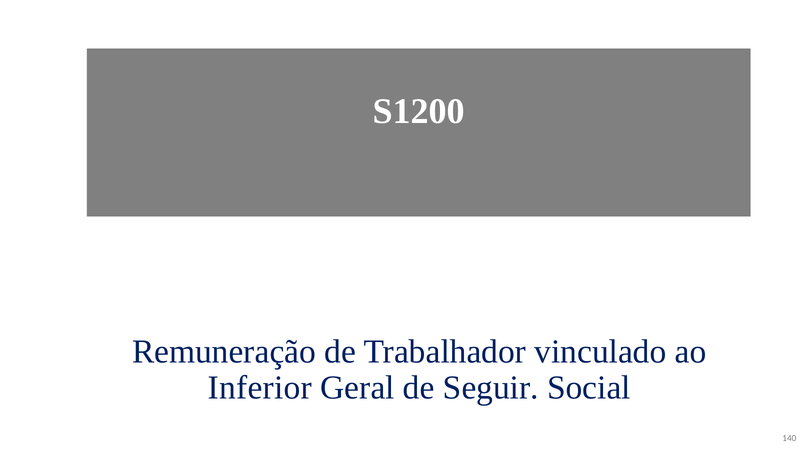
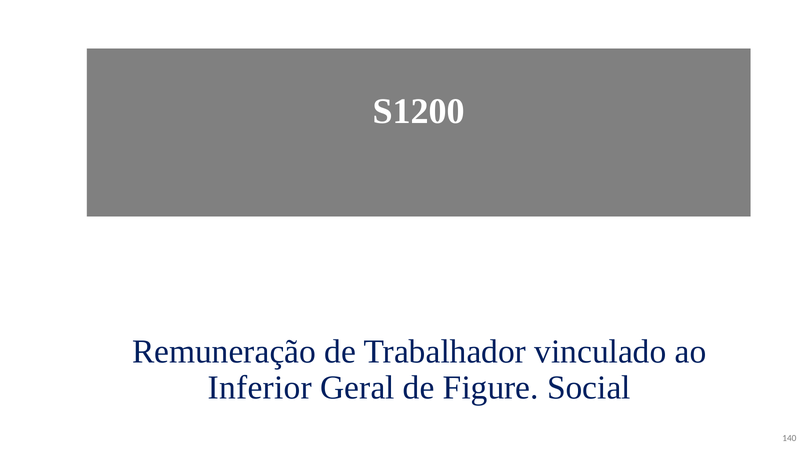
Seguir: Seguir -> Figure
